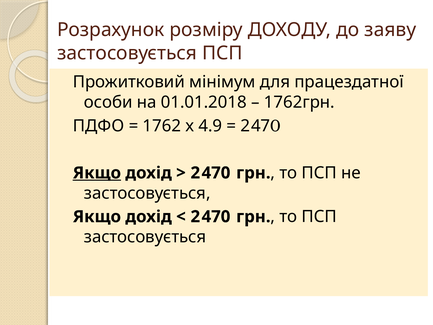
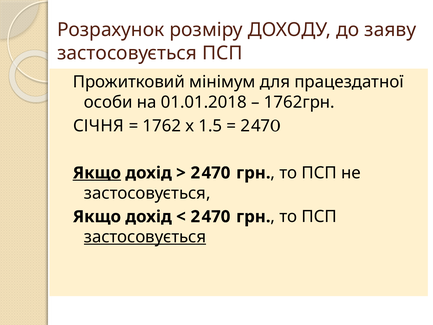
ПДФО: ПДФО -> СІЧНЯ
4.9: 4.9 -> 1.5
застосовується at (145, 237) underline: none -> present
